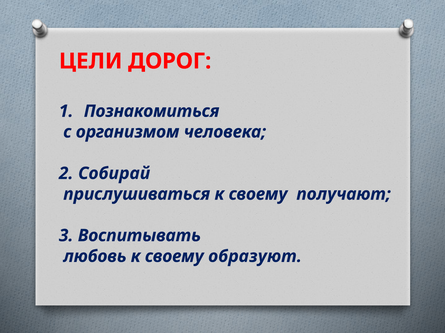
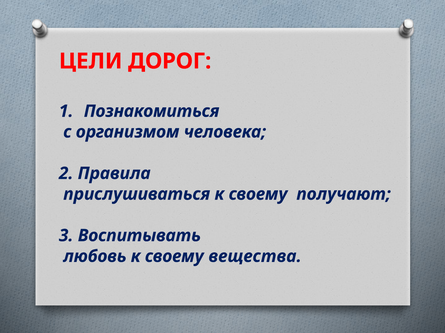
Собирай: Собирай -> Правила
образуют: образуют -> вещества
